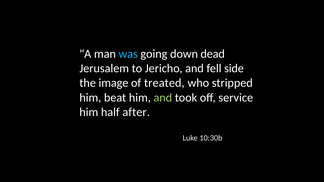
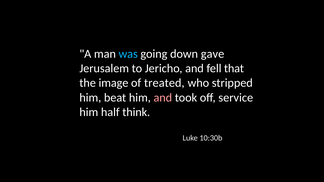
dead: dead -> gave
side: side -> that
and at (163, 98) colour: light green -> pink
after: after -> think
